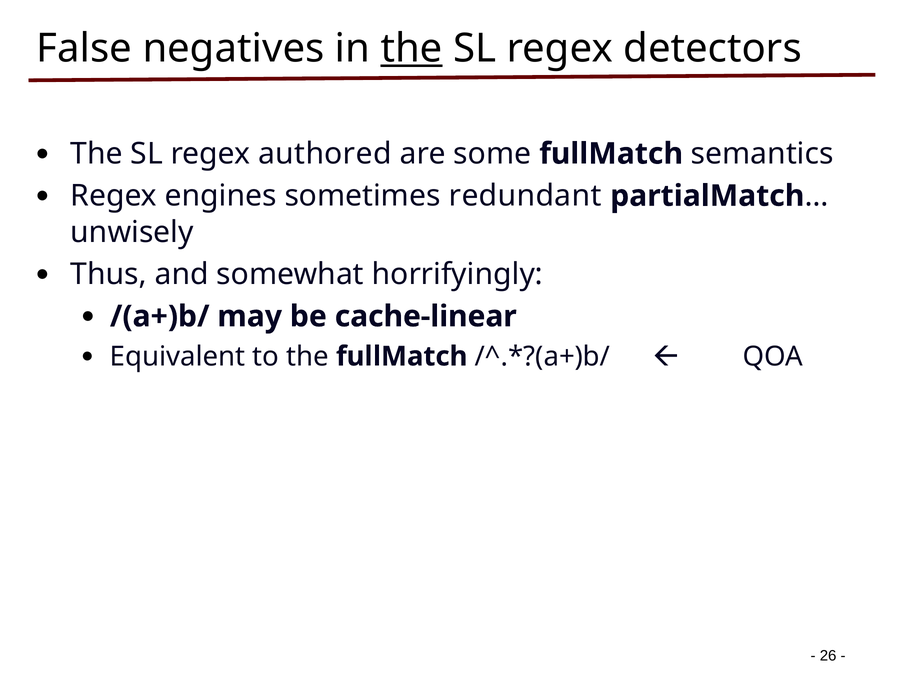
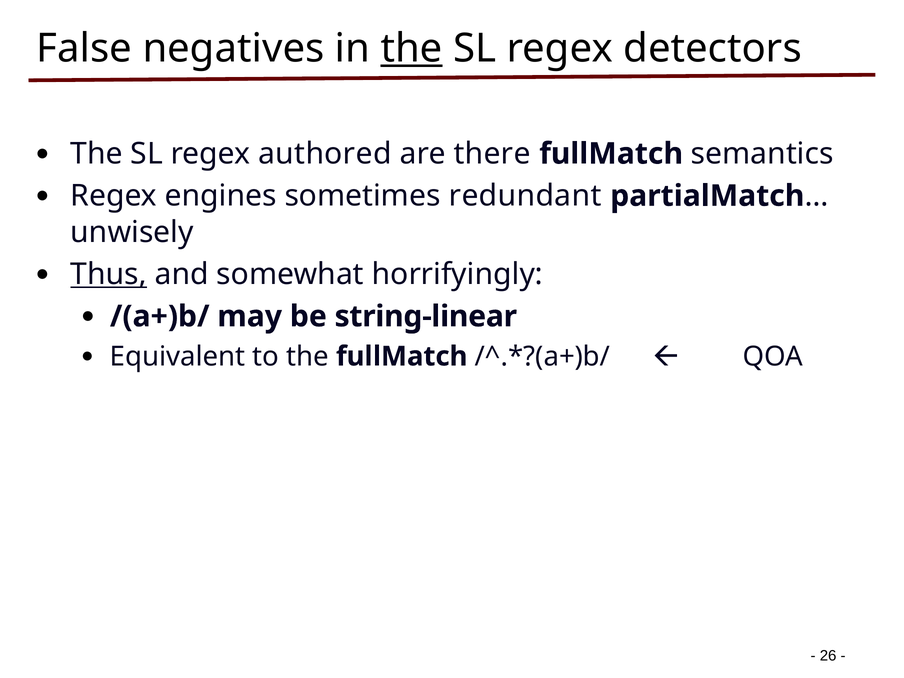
some: some -> there
Thus underline: none -> present
cache-linear: cache-linear -> string-linear
